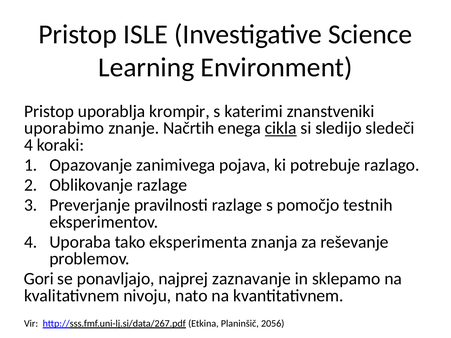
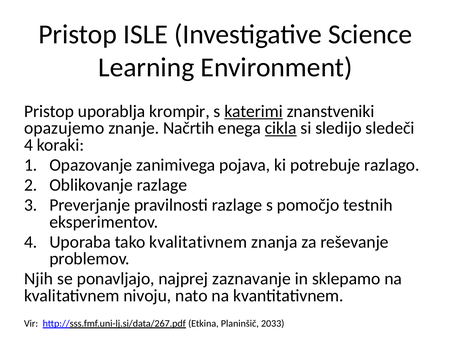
katerimi underline: none -> present
uporabimo: uporabimo -> opazujemo
tako eksperimenta: eksperimenta -> kvalitativnem
Gori: Gori -> Njih
2056: 2056 -> 2033
